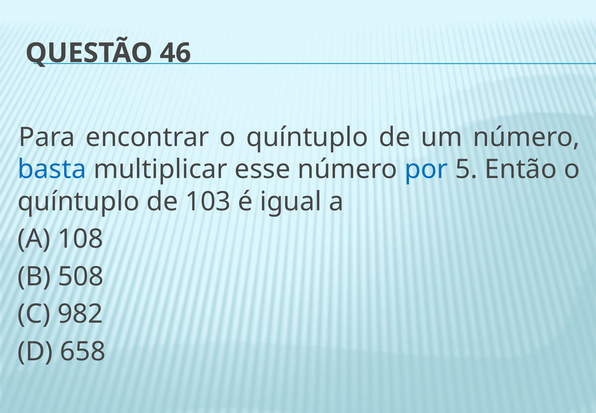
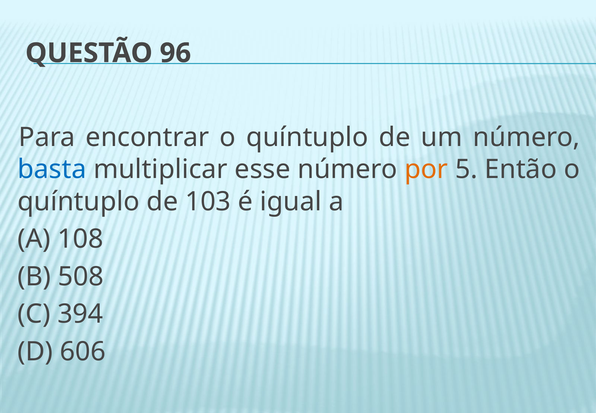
46: 46 -> 96
por colour: blue -> orange
982: 982 -> 394
658: 658 -> 606
